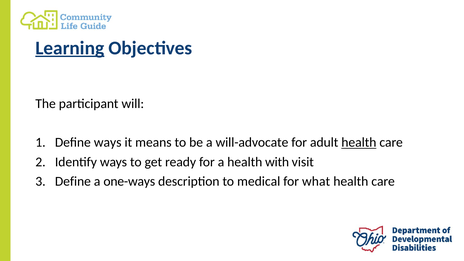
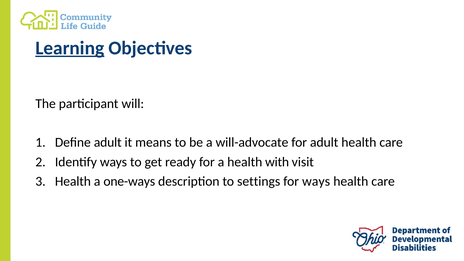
Define ways: ways -> adult
health at (359, 142) underline: present -> none
Define at (73, 181): Define -> Health
medical: medical -> settings
for what: what -> ways
